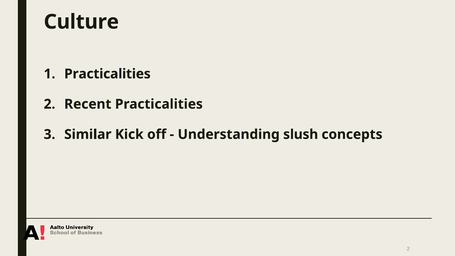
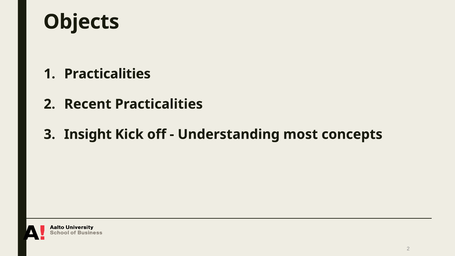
Culture: Culture -> Objects
Similar: Similar -> Insight
slush: slush -> most
